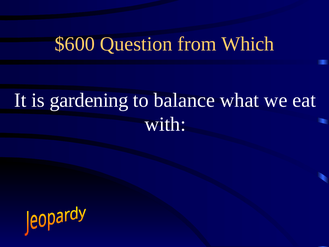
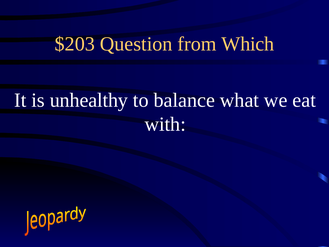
$600: $600 -> $203
gardening: gardening -> unhealthy
